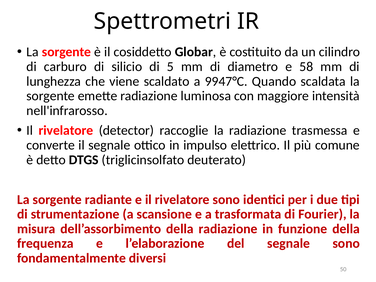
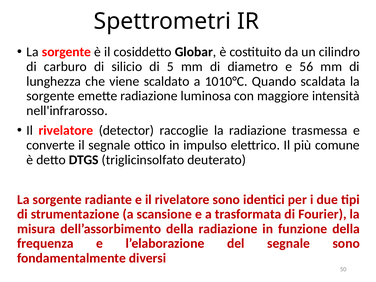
58: 58 -> 56
9947°C: 9947°C -> 1010°C
